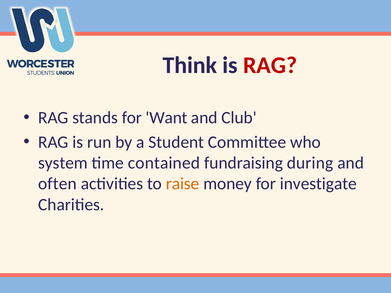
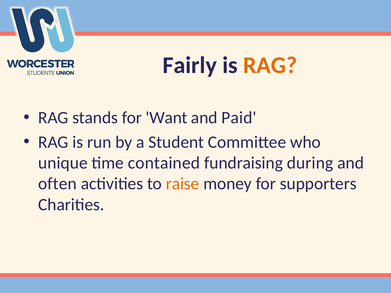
Think: Think -> Fairly
RAG at (270, 65) colour: red -> orange
Club: Club -> Paid
system: system -> unique
investigate: investigate -> supporters
